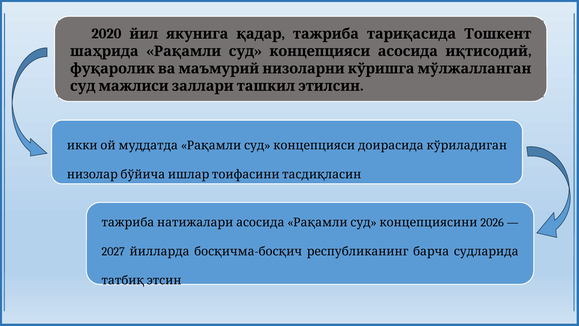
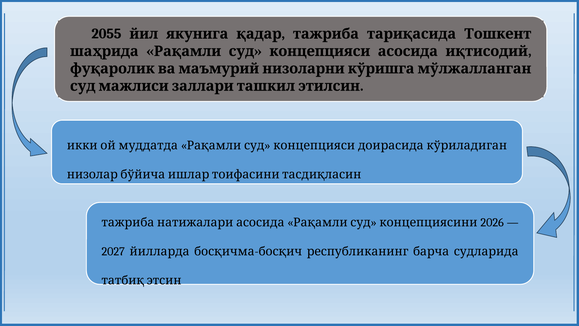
2020: 2020 -> 2055
